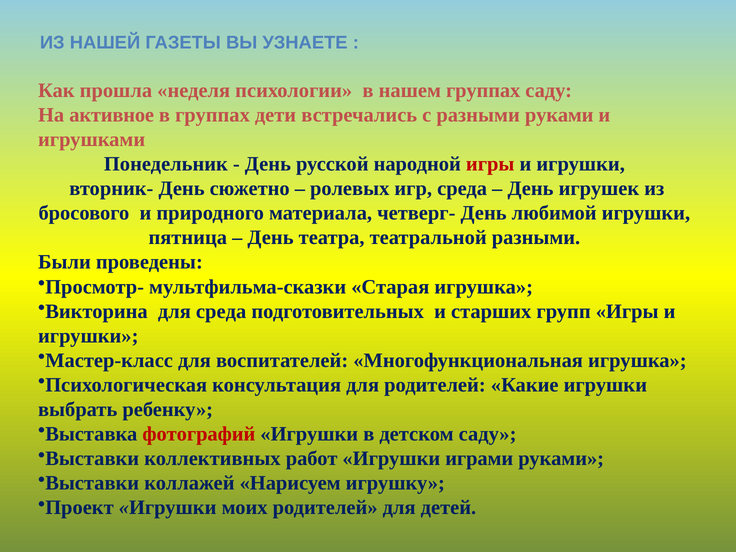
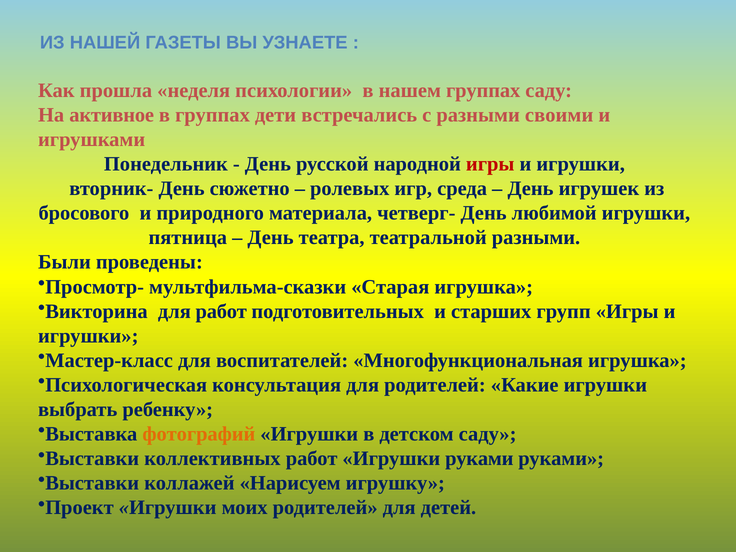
разными руками: руками -> своими
для среда: среда -> работ
фотографий colour: red -> orange
Игрушки играми: играми -> руками
